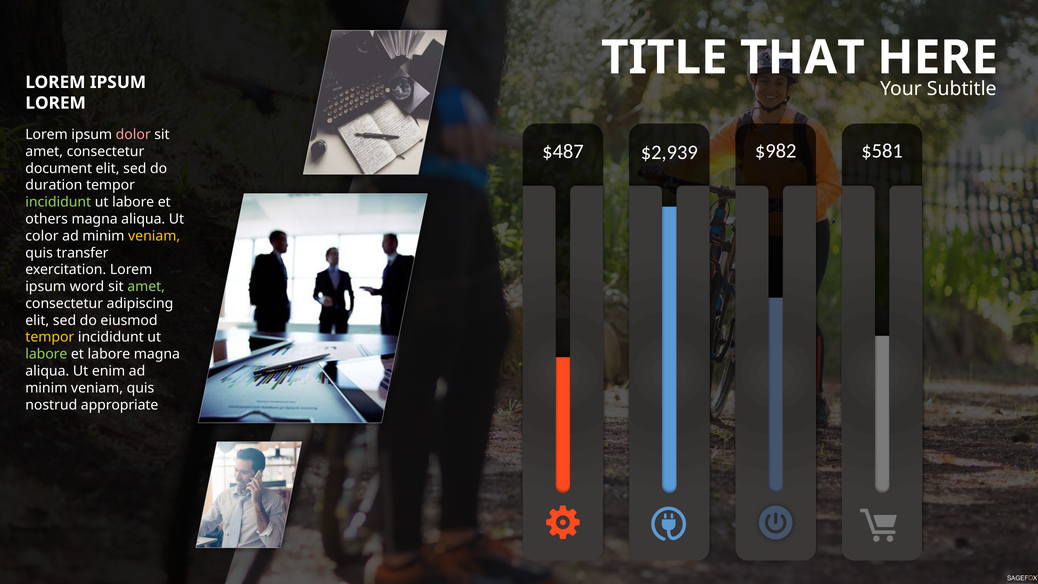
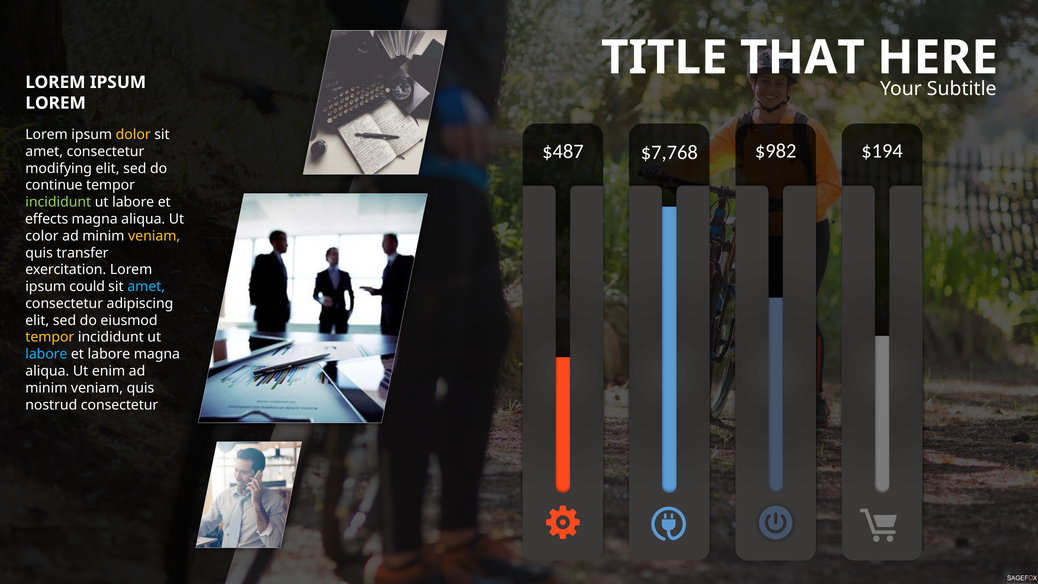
dolor colour: pink -> yellow
$2,939: $2,939 -> $7,768
$581: $581 -> $194
document: document -> modifying
duration: duration -> continue
others: others -> effects
word: word -> could
amet at (146, 287) colour: light green -> light blue
labore at (46, 354) colour: light green -> light blue
nostrud appropriate: appropriate -> consectetur
